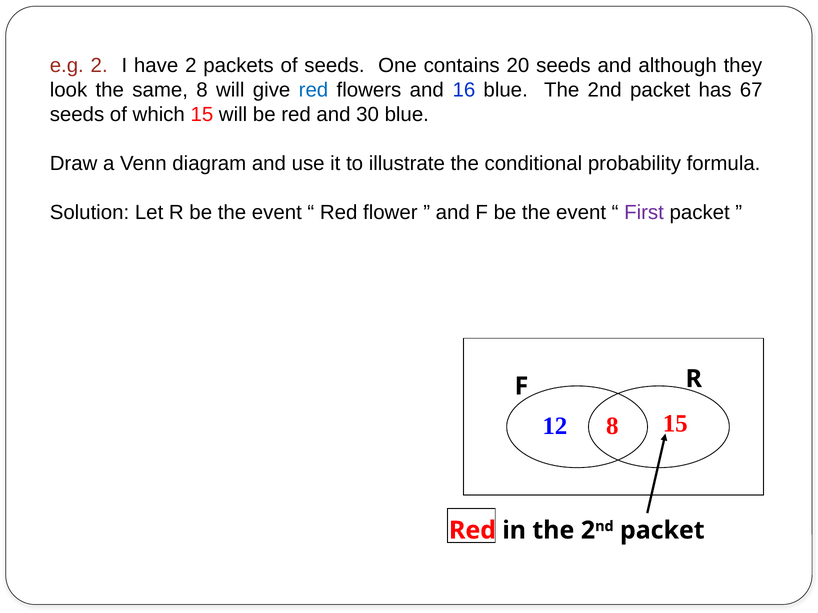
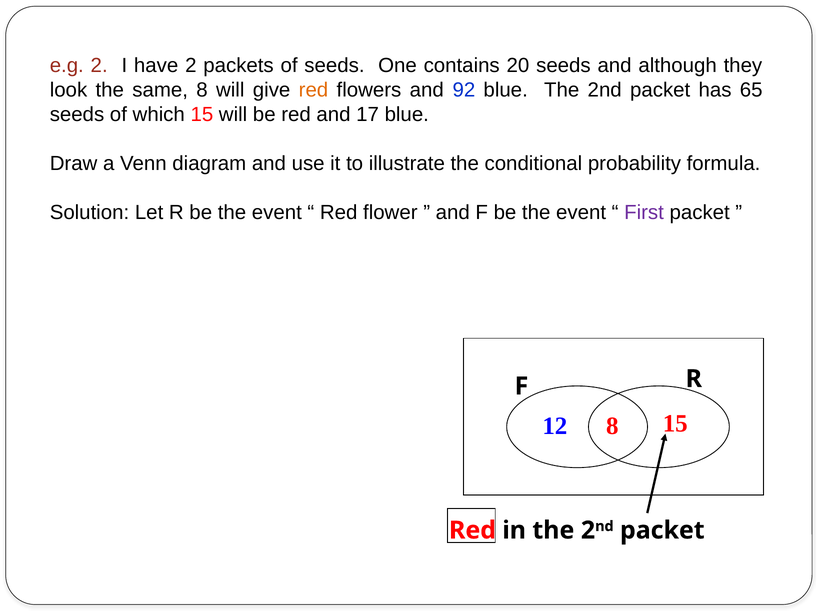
red at (313, 90) colour: blue -> orange
16: 16 -> 92
67: 67 -> 65
30: 30 -> 17
